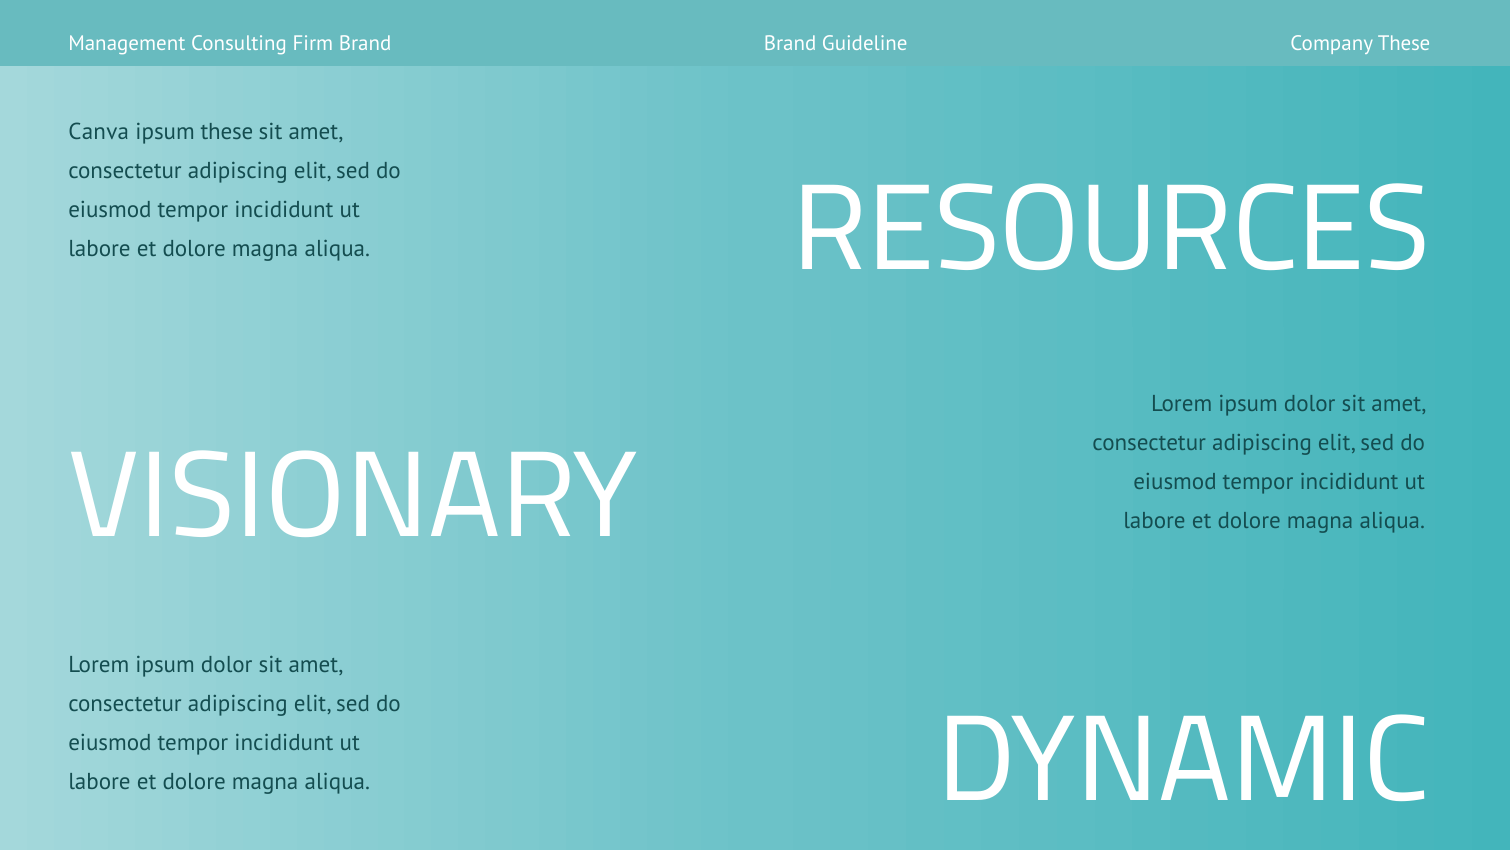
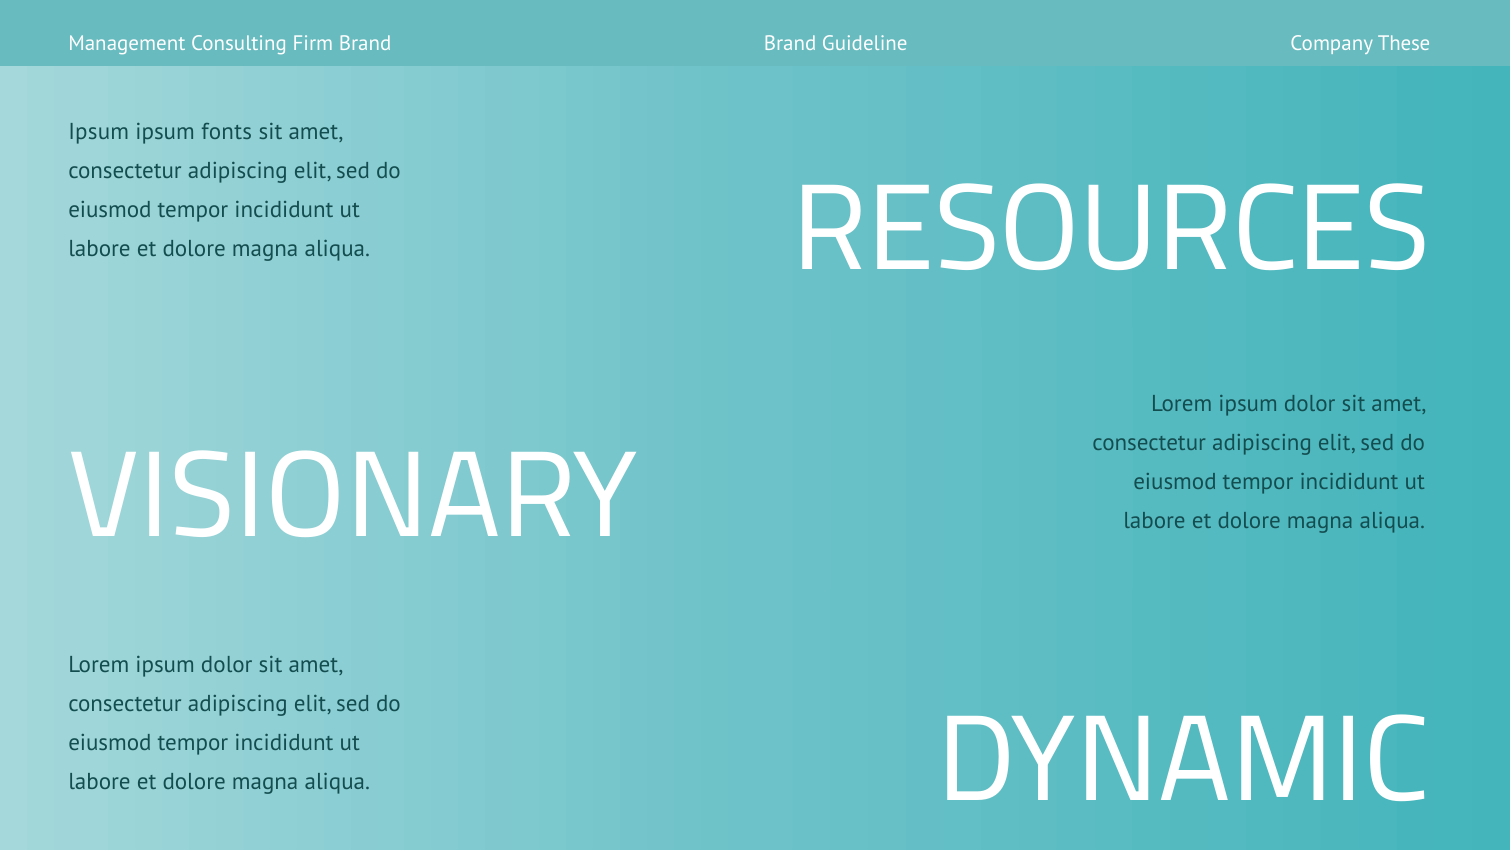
Canva at (99, 132): Canva -> Ipsum
ipsum these: these -> fonts
